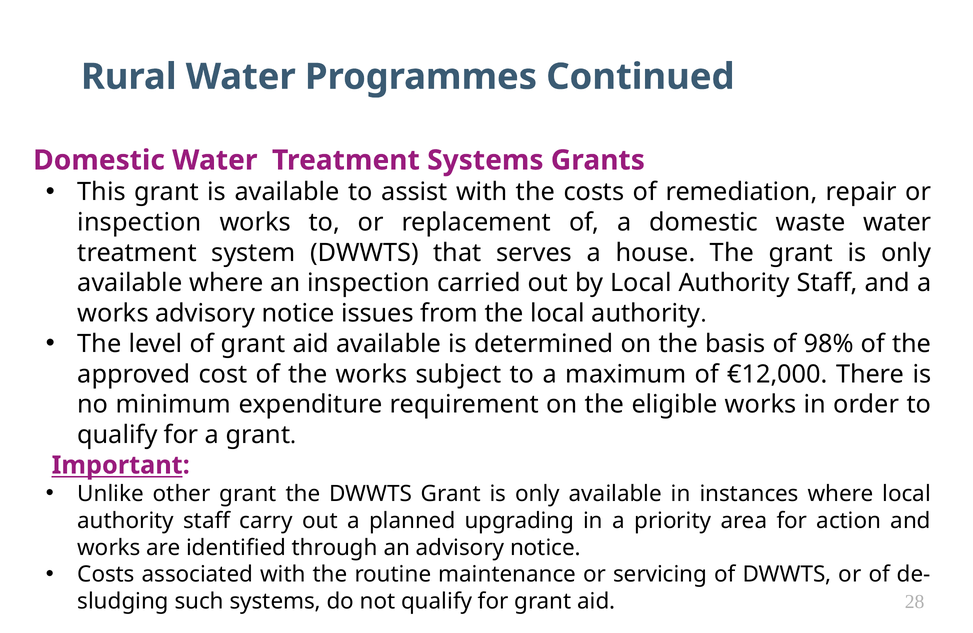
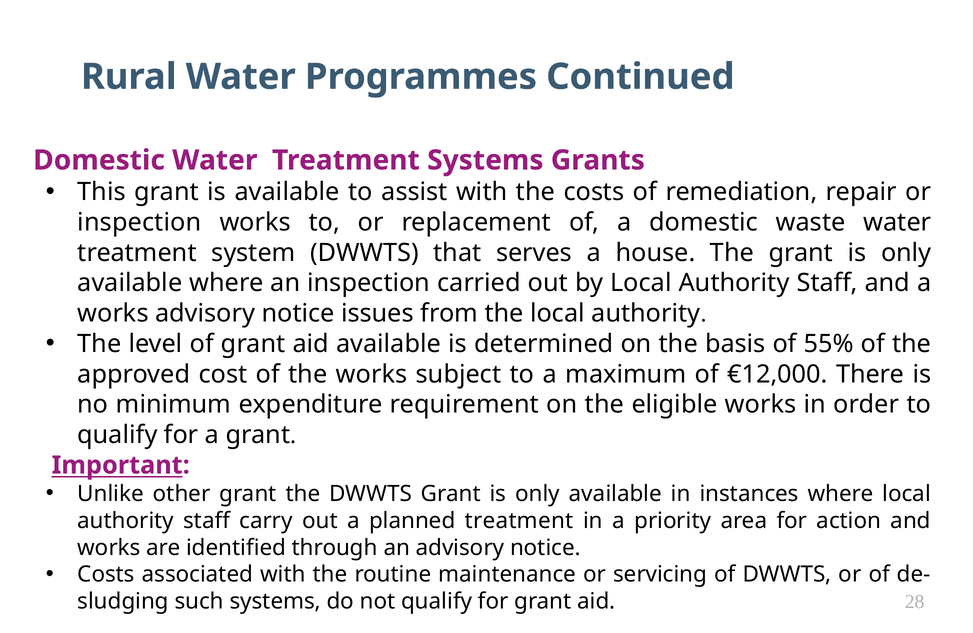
98%: 98% -> 55%
planned upgrading: upgrading -> treatment
